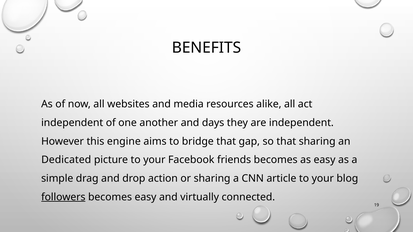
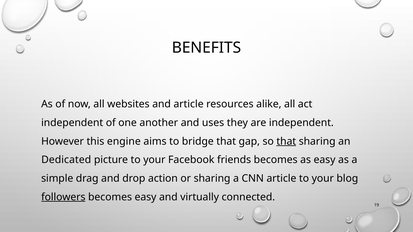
and media: media -> article
days: days -> uses
that at (286, 141) underline: none -> present
